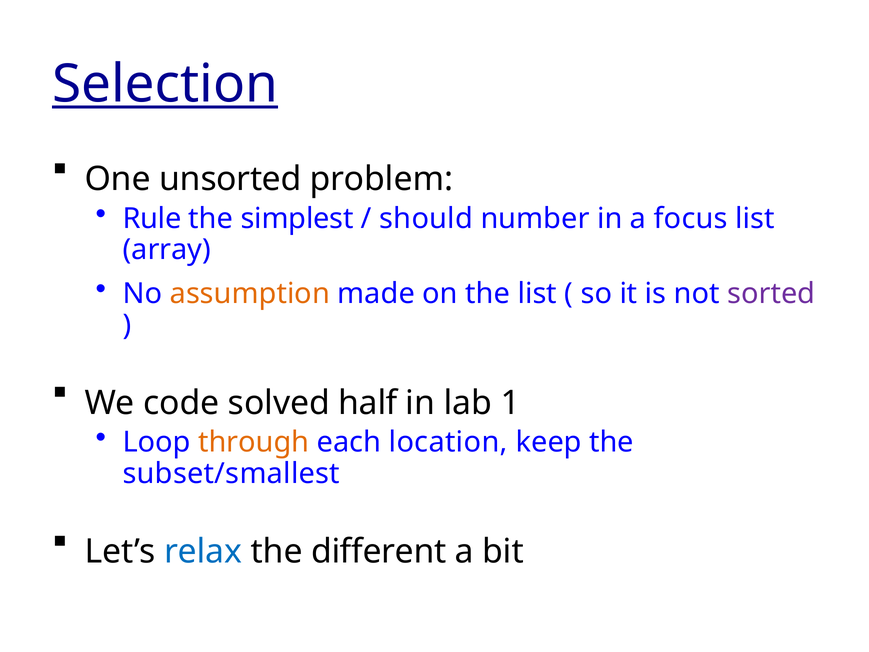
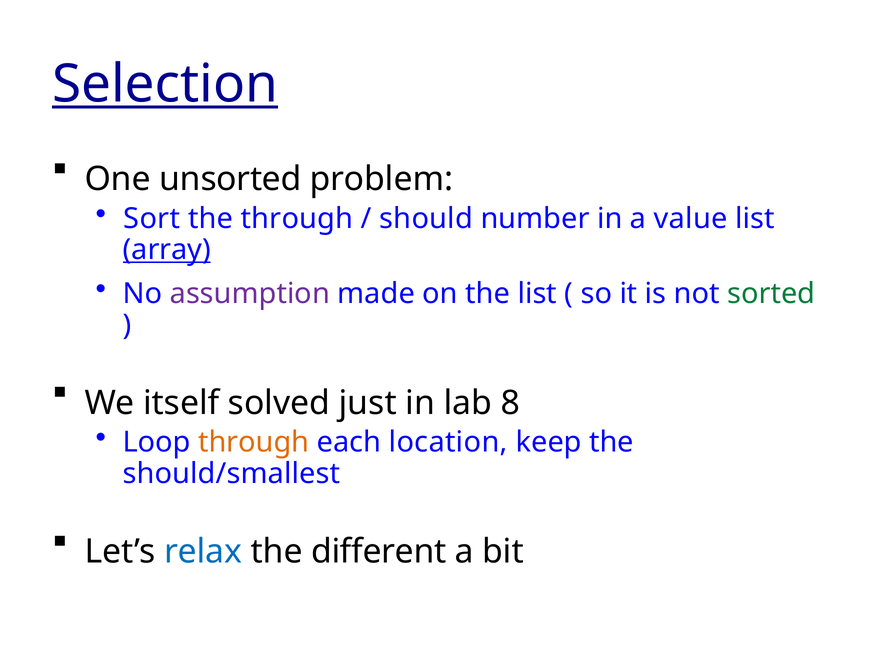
Rule: Rule -> Sort
the simplest: simplest -> through
focus: focus -> value
array underline: none -> present
assumption colour: orange -> purple
sorted colour: purple -> green
code: code -> itself
half: half -> just
1: 1 -> 8
subset/smallest: subset/smallest -> should/smallest
